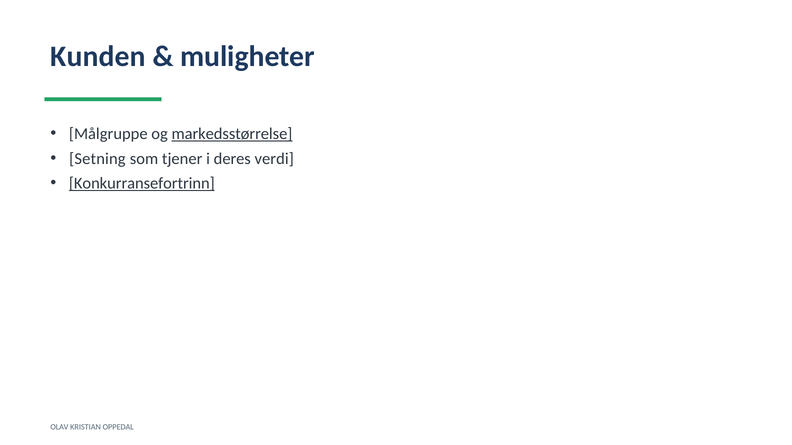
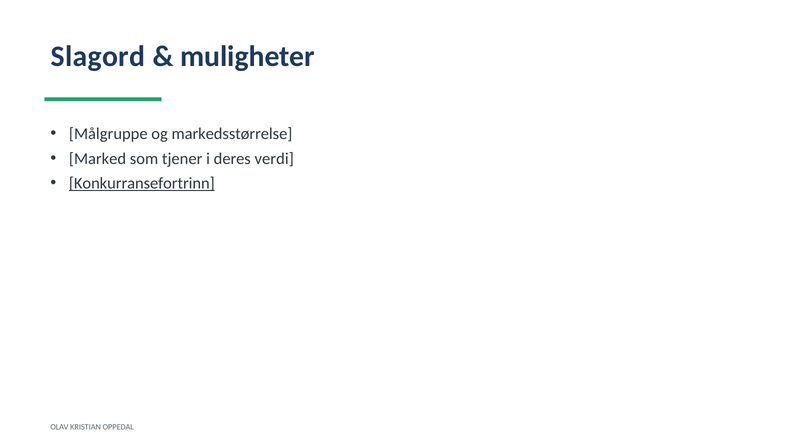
Kunden: Kunden -> Slagord
markedsstørrelse underline: present -> none
Setning: Setning -> Marked
